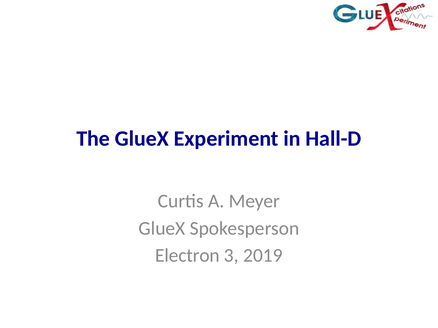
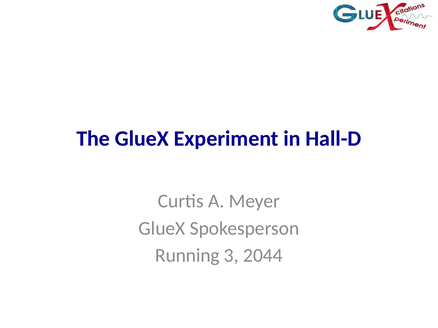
Electron: Electron -> Running
2019: 2019 -> 2044
